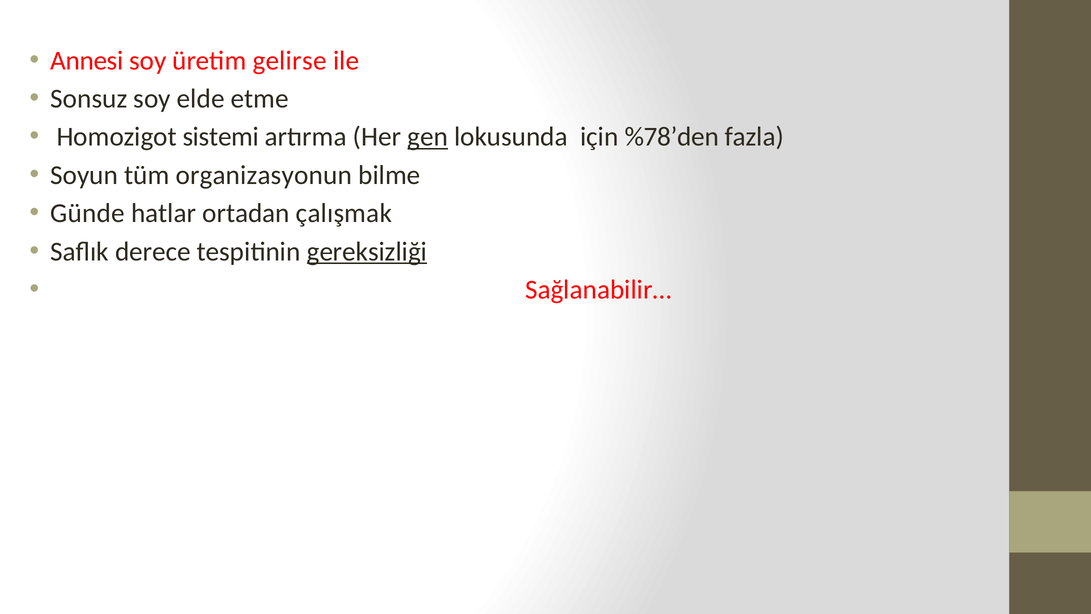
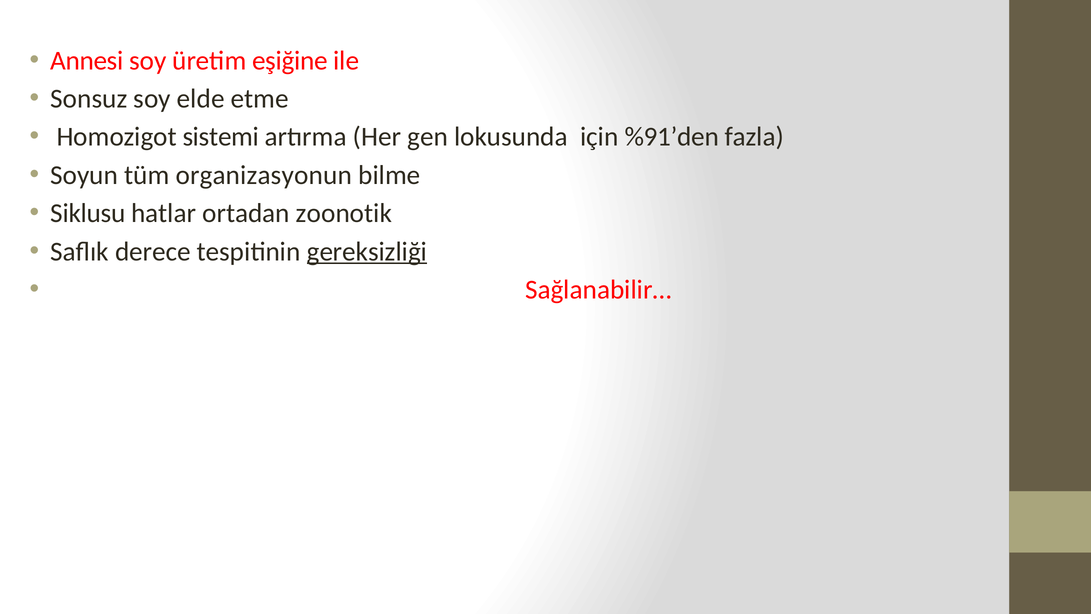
gelirse: gelirse -> eşiğine
gen underline: present -> none
%78’den: %78’den -> %91’den
Günde: Günde -> Siklusu
çalışmak: çalışmak -> zoonotik
